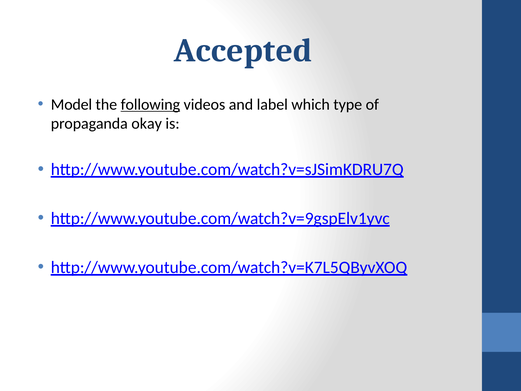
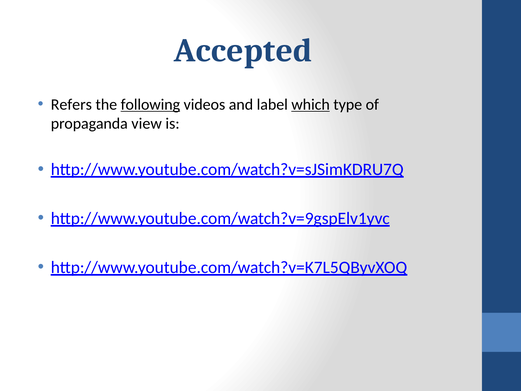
Model: Model -> Refers
which underline: none -> present
okay: okay -> view
